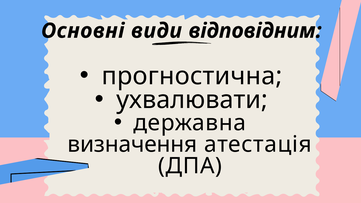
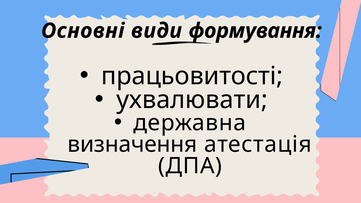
відповідним: відповідним -> формування
прогностична: прогностична -> працьовитості
